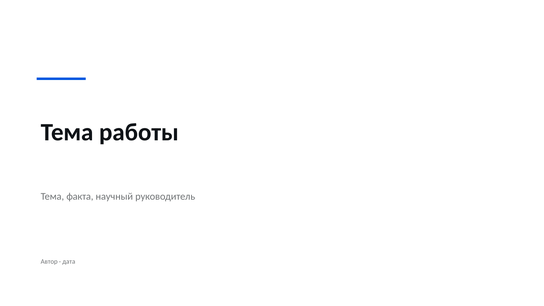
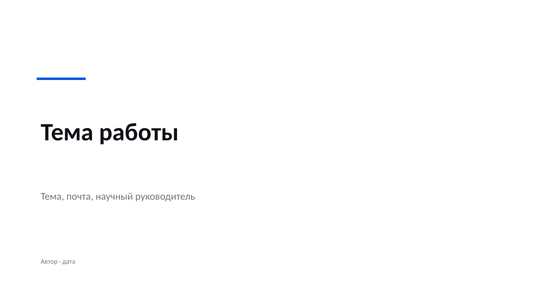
факта: факта -> почта
